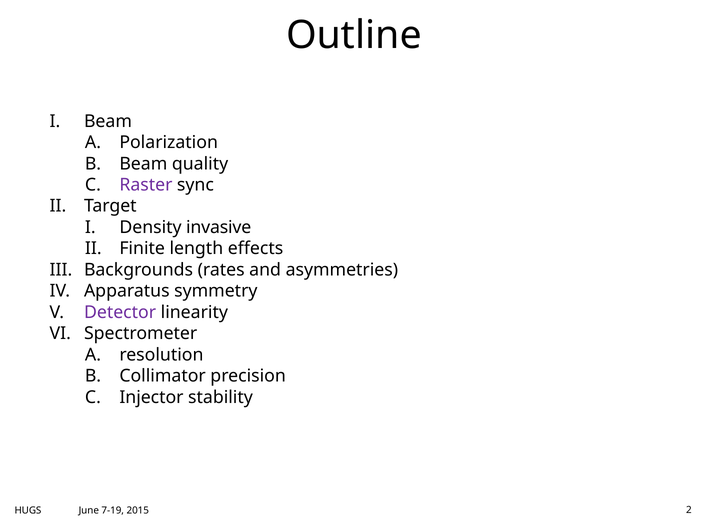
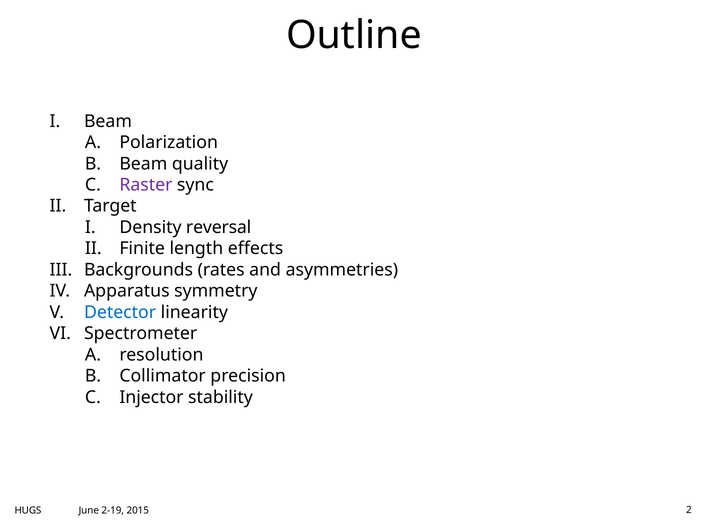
invasive: invasive -> reversal
Detector colour: purple -> blue
7-19: 7-19 -> 2-19
